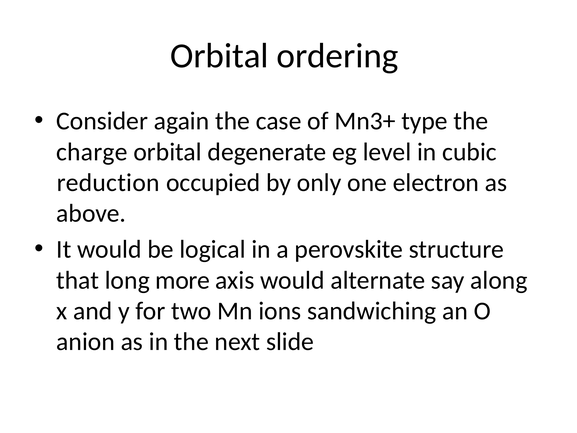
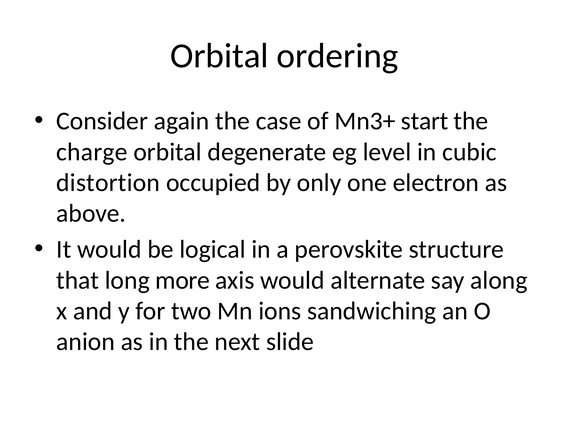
type: type -> start
reduction: reduction -> distortion
